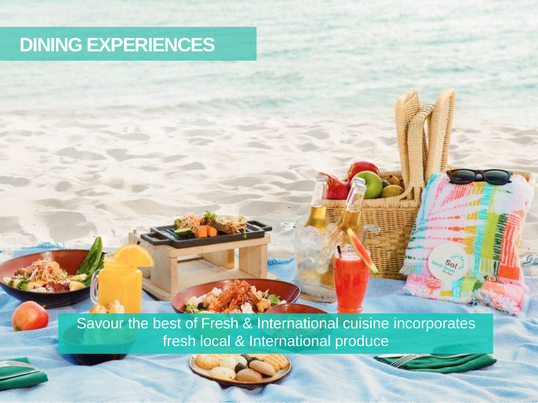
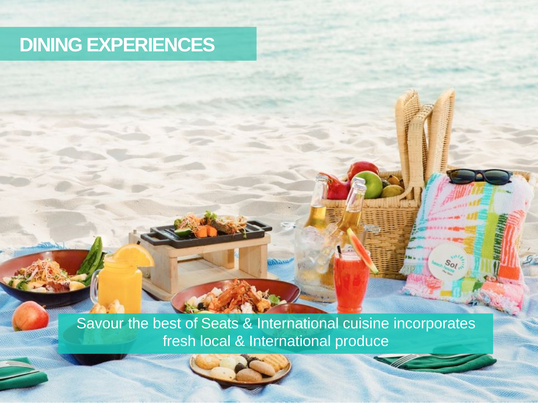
Fresh at (220, 324): Fresh -> Seats
